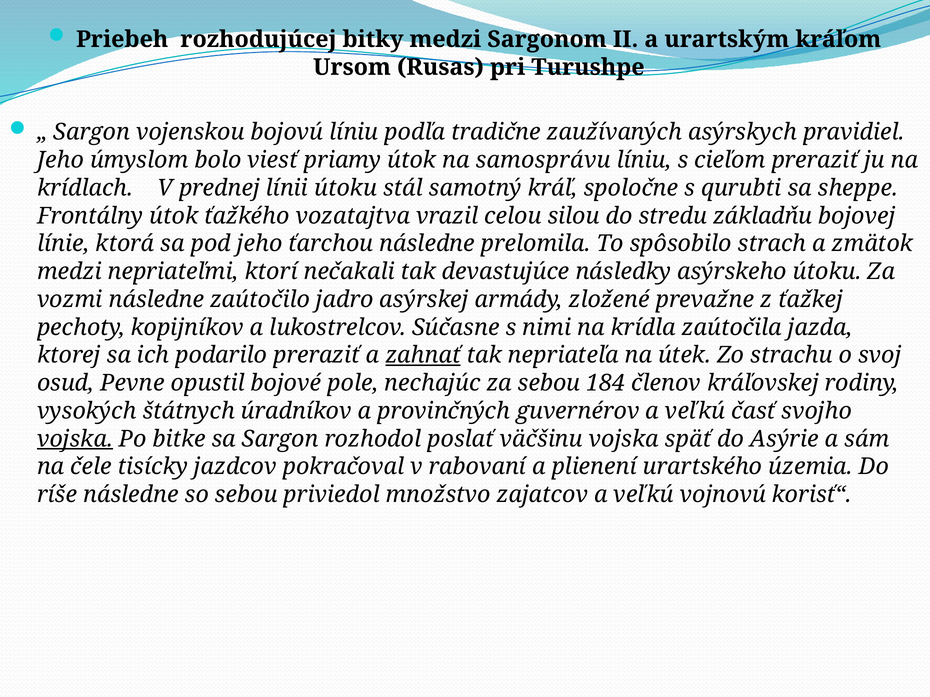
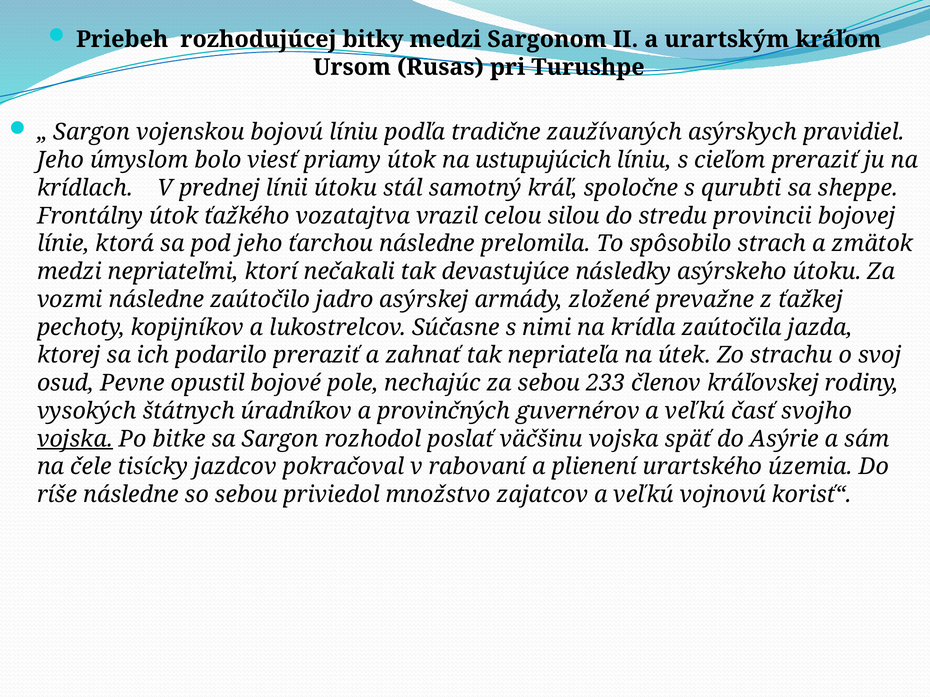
samosprávu: samosprávu -> ustupujúcich
základňu: základňu -> provincii
zahnať underline: present -> none
184: 184 -> 233
